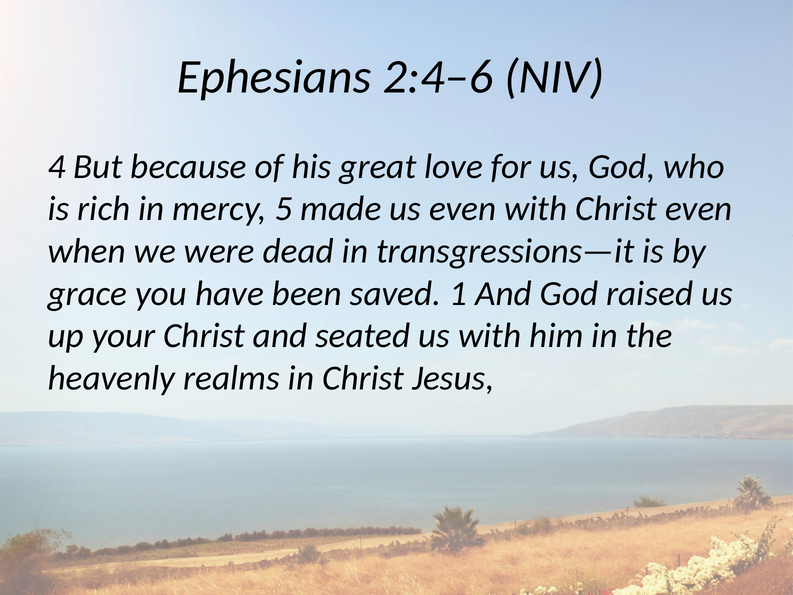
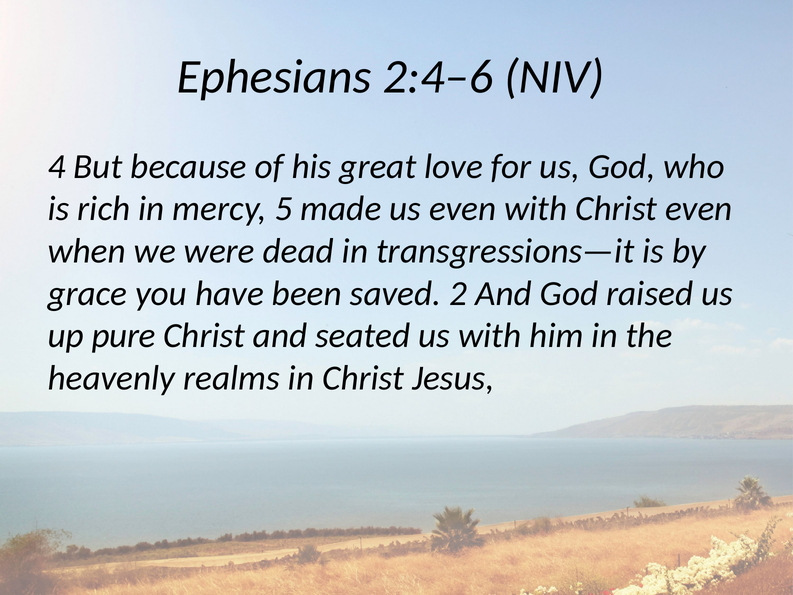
1: 1 -> 2
your: your -> pure
